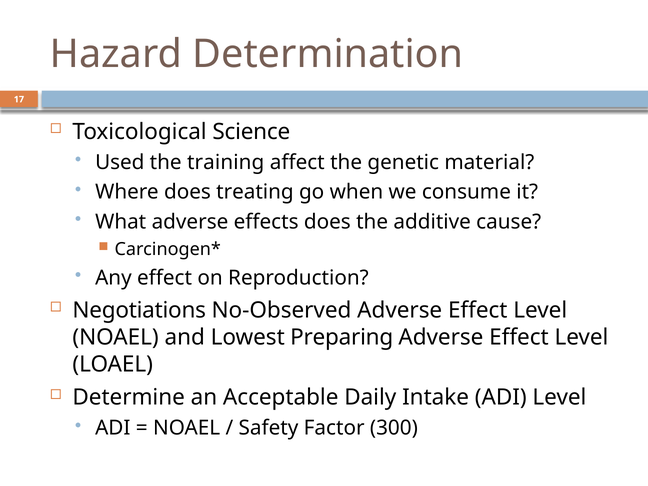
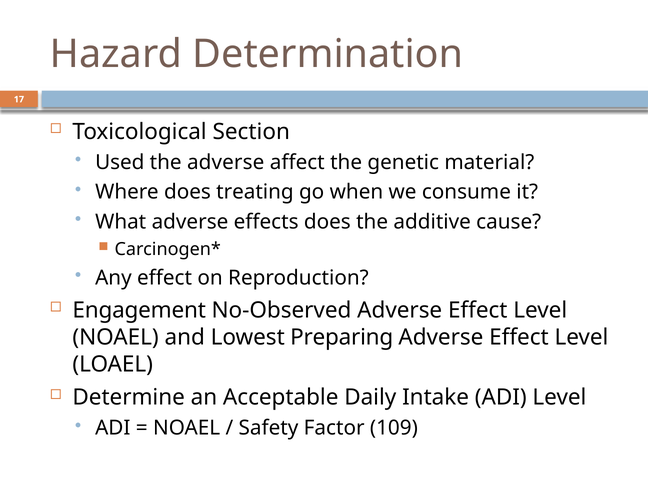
Science: Science -> Section
the training: training -> adverse
Negotiations: Negotiations -> Engagement
300: 300 -> 109
